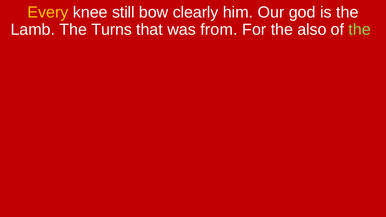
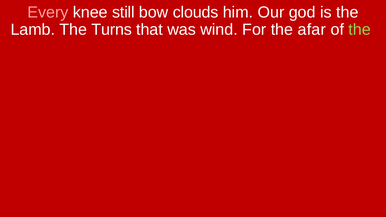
Every colour: yellow -> pink
clearly: clearly -> clouds
from: from -> wind
also: also -> afar
